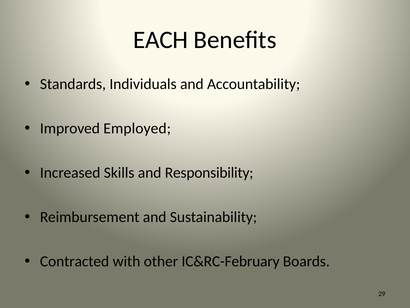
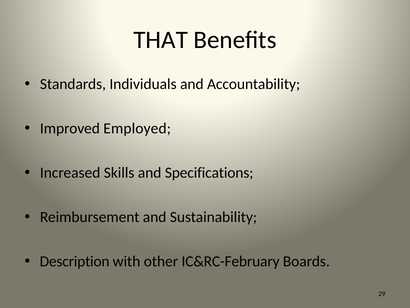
EACH: EACH -> THAT
Responsibility: Responsibility -> Specifications
Contracted: Contracted -> Description
